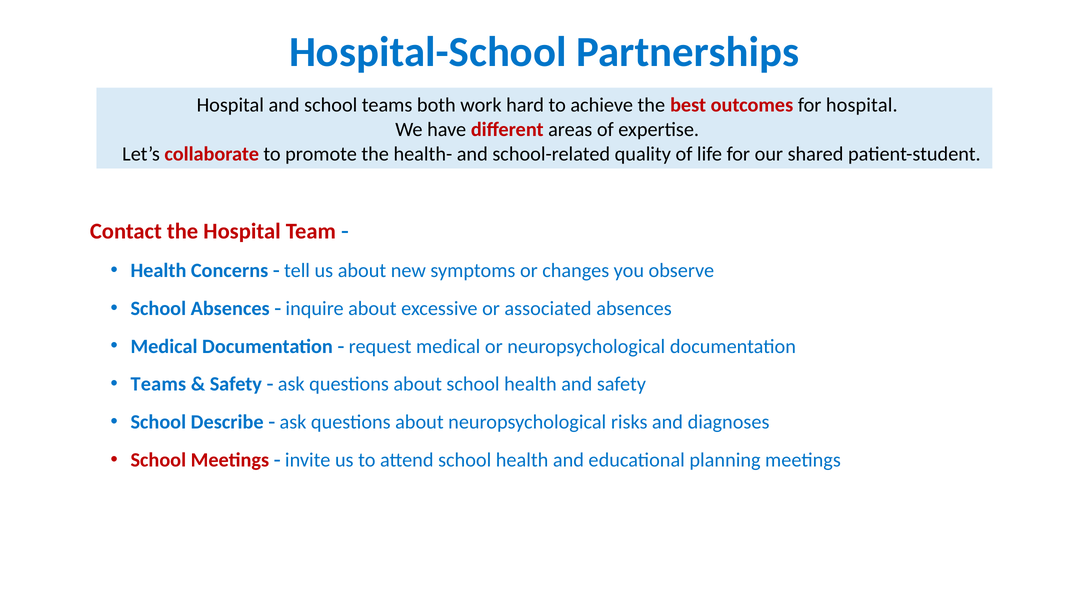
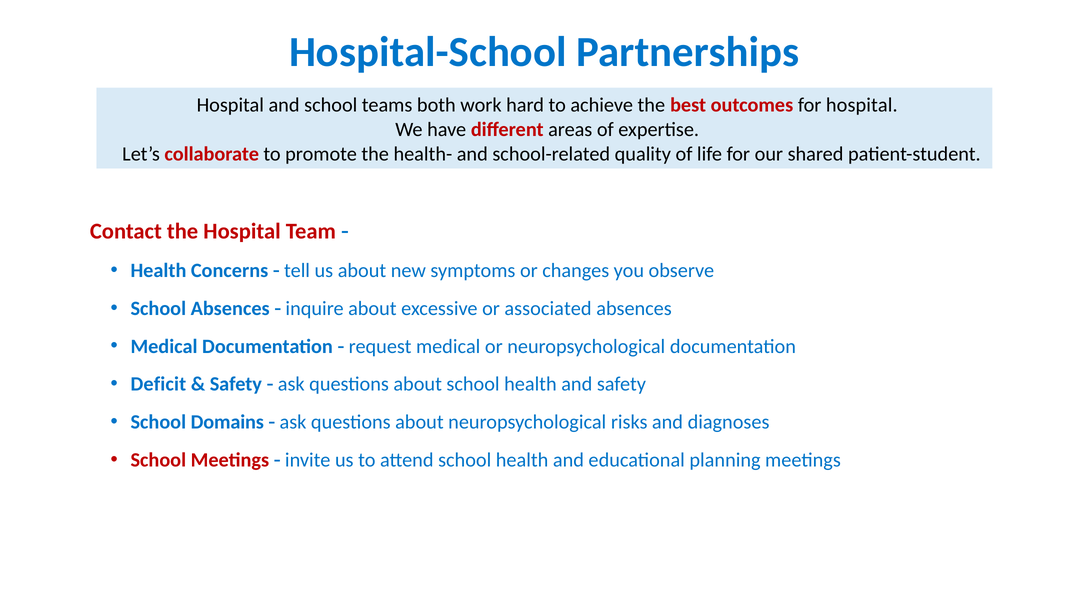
Teams at (158, 384): Teams -> Deficit
Describe: Describe -> Domains
